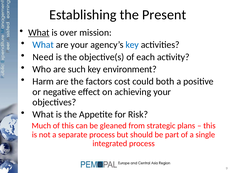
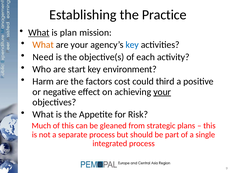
Present: Present -> Practice
over: over -> plan
What at (43, 45) colour: blue -> orange
such: such -> start
both: both -> third
your at (162, 92) underline: none -> present
